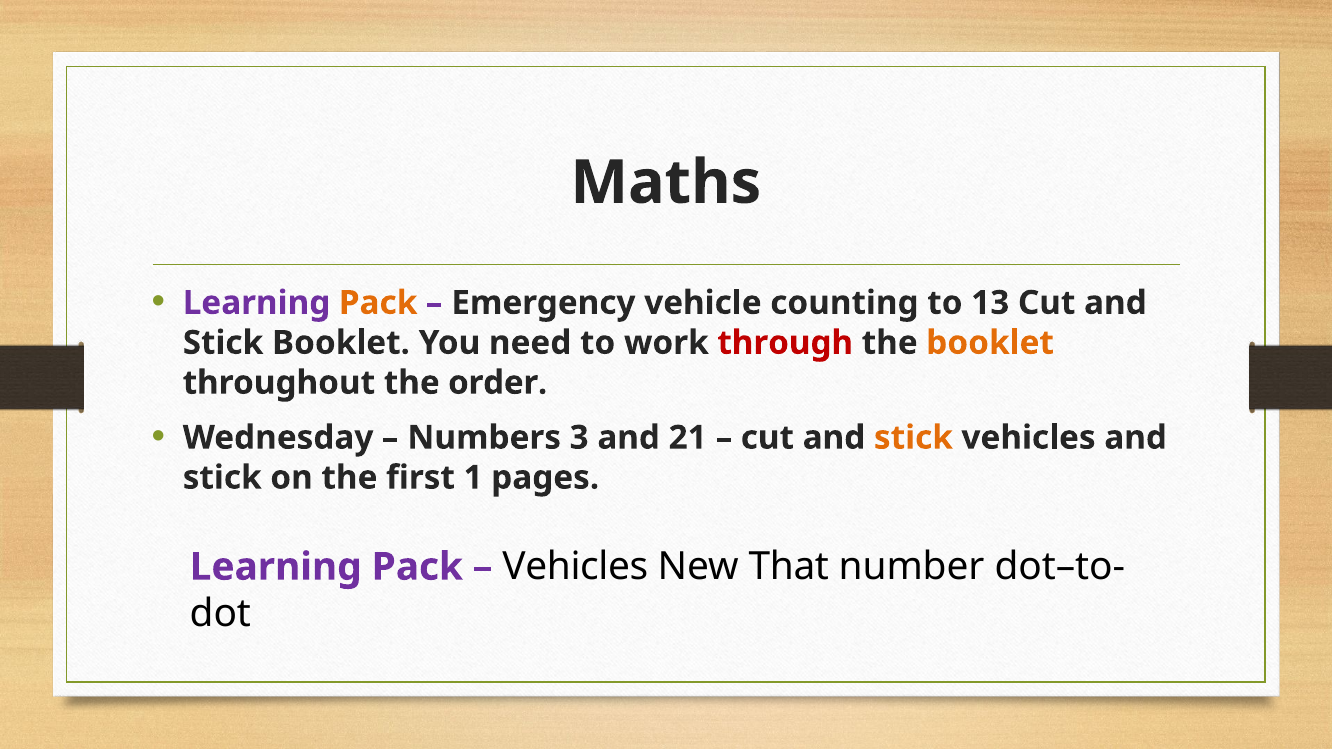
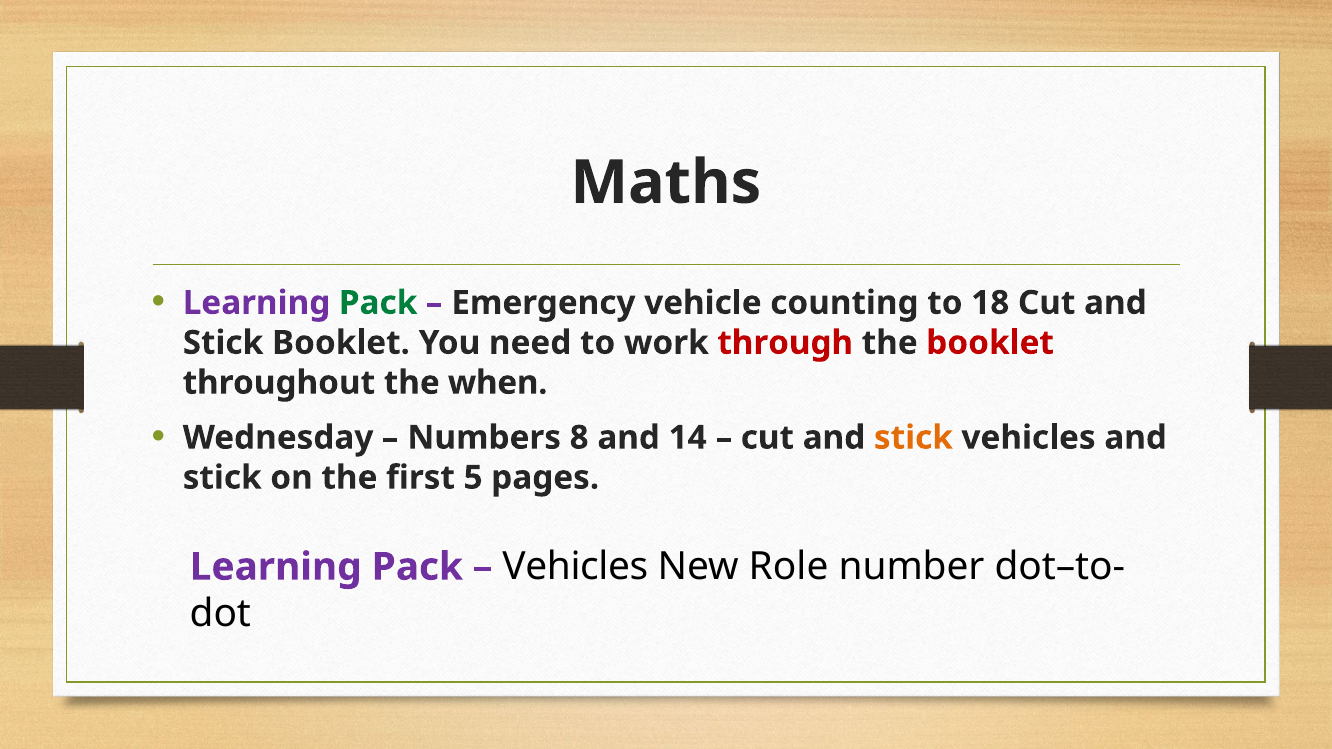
Pack at (378, 303) colour: orange -> green
13: 13 -> 18
booklet at (990, 343) colour: orange -> red
order: order -> when
3: 3 -> 8
21: 21 -> 14
1: 1 -> 5
That: That -> Role
